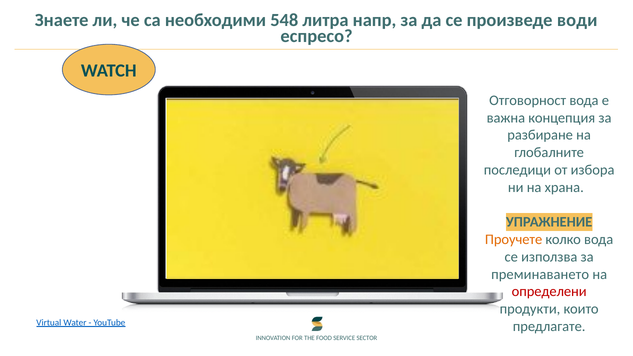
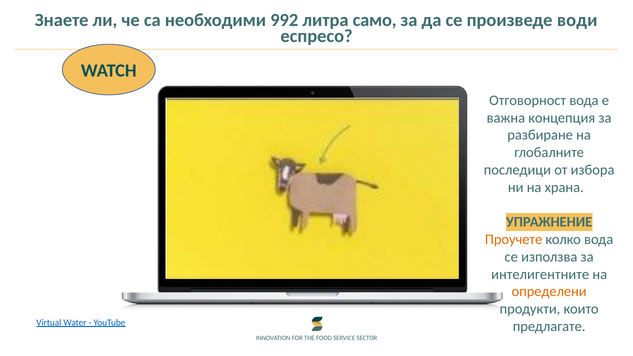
548: 548 -> 992
напр: напр -> само
преминаването: преминаването -> интелигентните
определени colour: red -> orange
